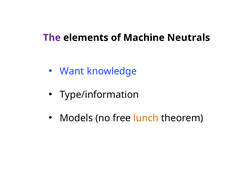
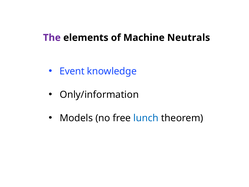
Want: Want -> Event
Type/information: Type/information -> Only/information
lunch colour: orange -> blue
